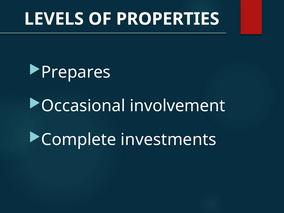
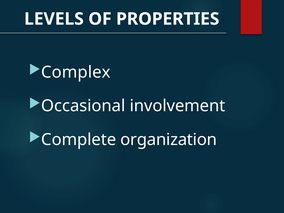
Prepares: Prepares -> Complex
investments: investments -> organization
